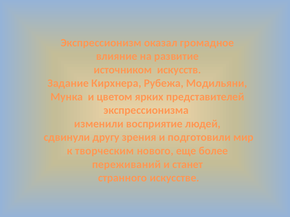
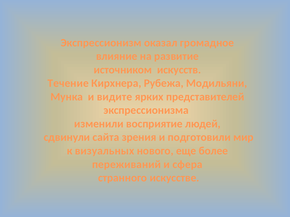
Задание: Задание -> Течение
цветом: цветом -> видите
другу: другу -> сайта
творческим: творческим -> визуальных
станет: станет -> сфера
